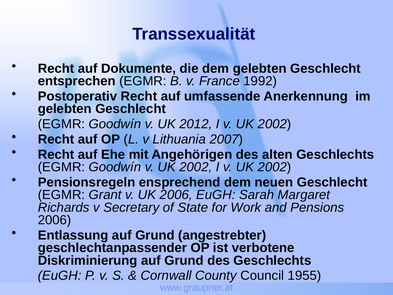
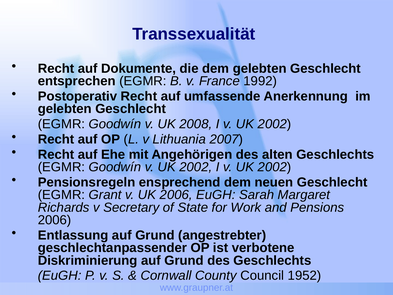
2012: 2012 -> 2008
1955: 1955 -> 1952
